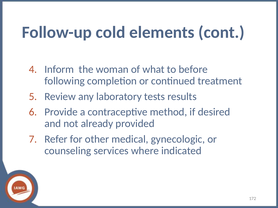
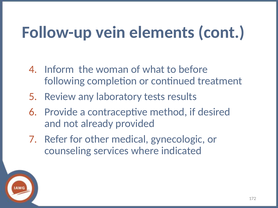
cold: cold -> vein
